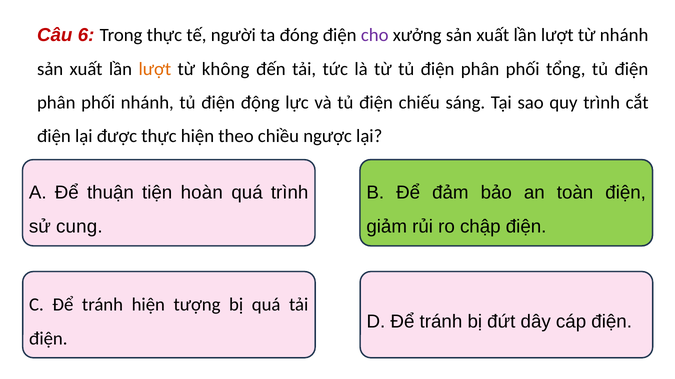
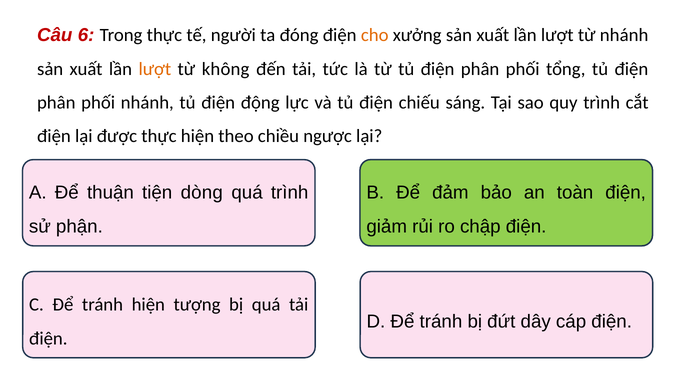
cho colour: purple -> orange
hoàn: hoàn -> dòng
cung: cung -> phận
